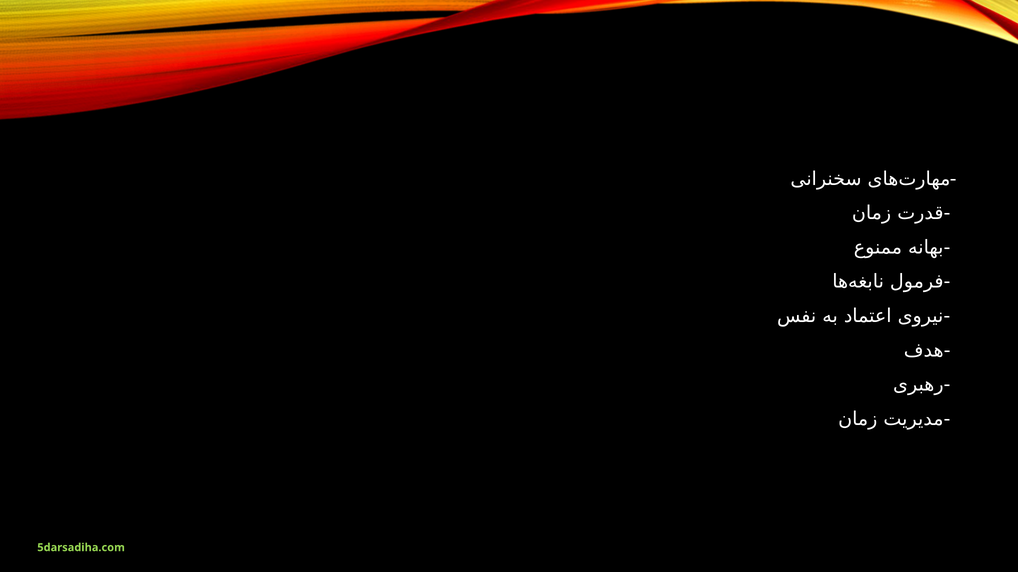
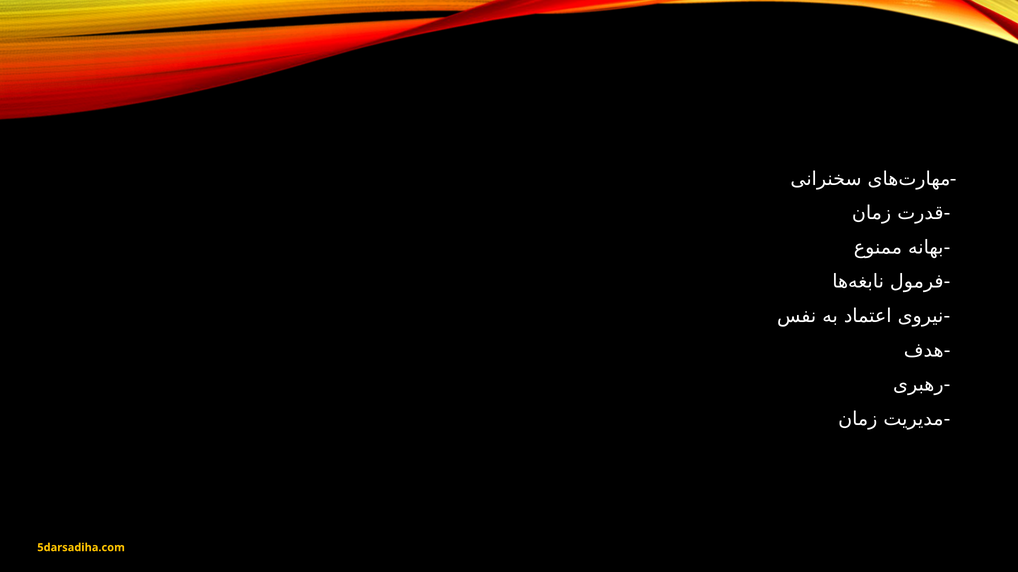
5darsadiha.com colour: light green -> yellow
